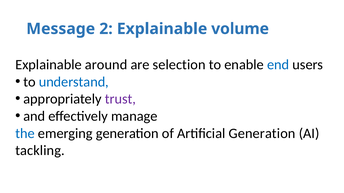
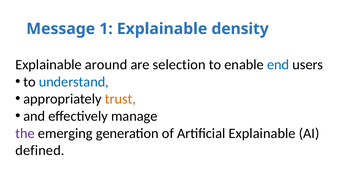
2: 2 -> 1
volume: volume -> density
trust colour: purple -> orange
the colour: blue -> purple
Artificial Generation: Generation -> Explainable
tackling: tackling -> defined
